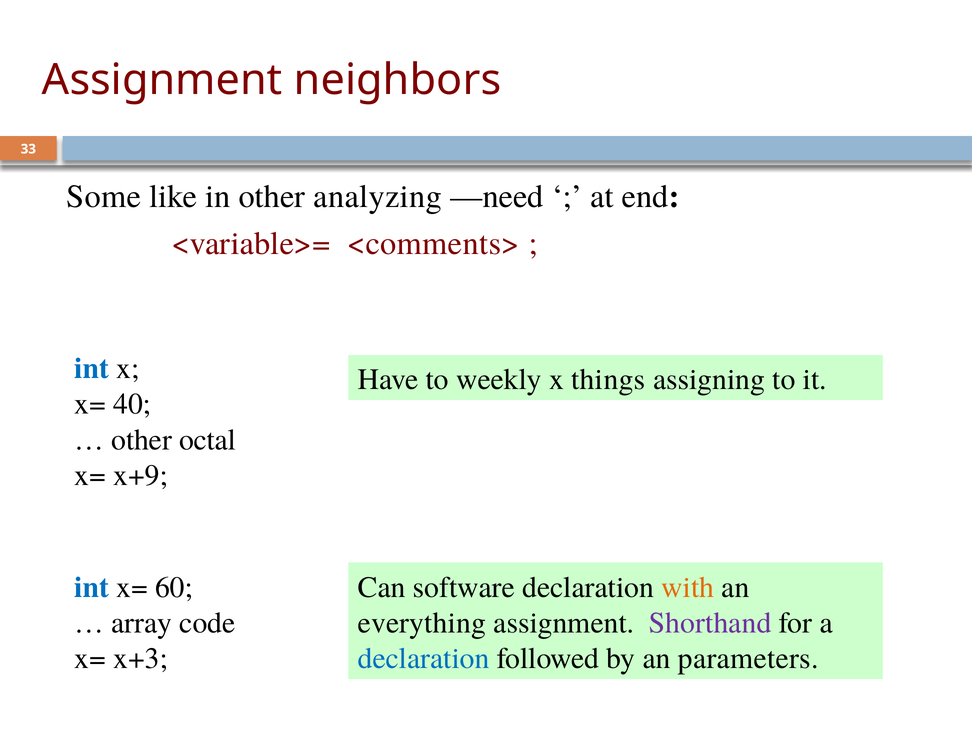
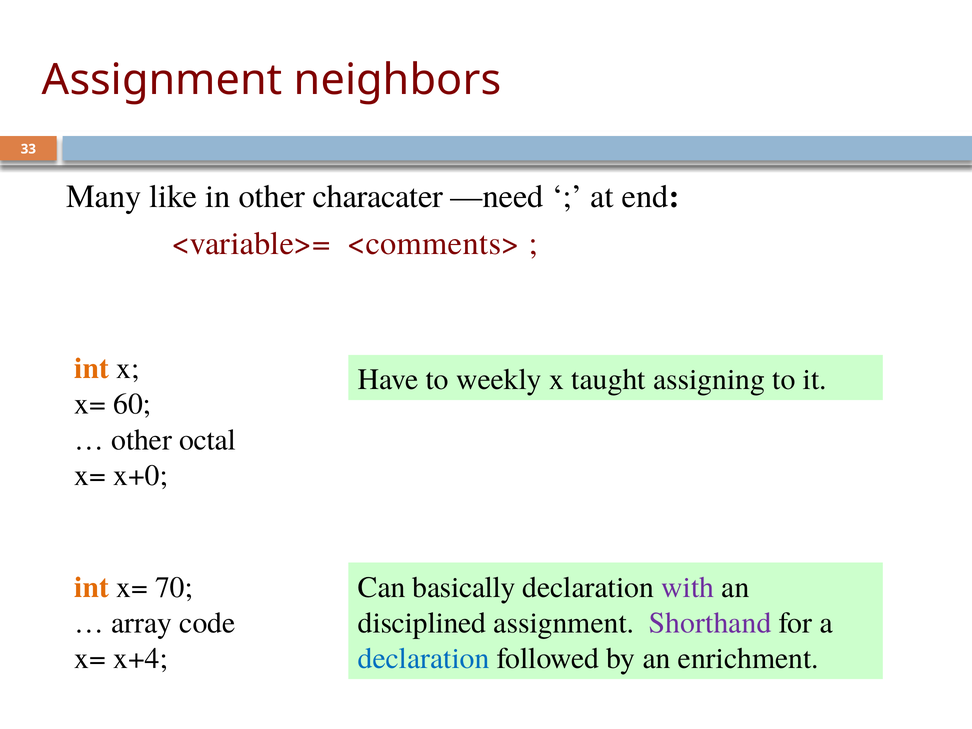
Some: Some -> Many
analyzing: analyzing -> characater
int at (92, 369) colour: blue -> orange
things: things -> taught
40: 40 -> 60
x+9: x+9 -> x+0
software: software -> basically
with colour: orange -> purple
int at (92, 587) colour: blue -> orange
60: 60 -> 70
everything: everything -> disciplined
x+3: x+3 -> x+4
parameters: parameters -> enrichment
